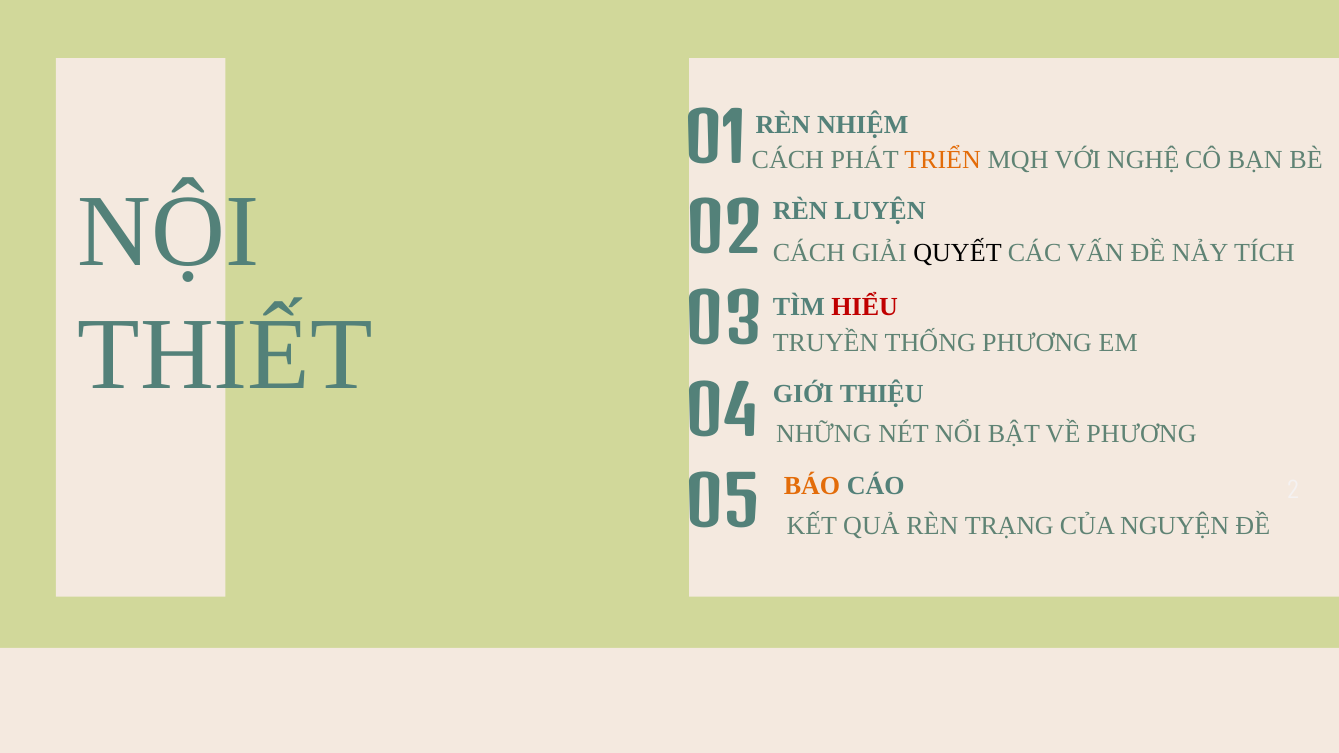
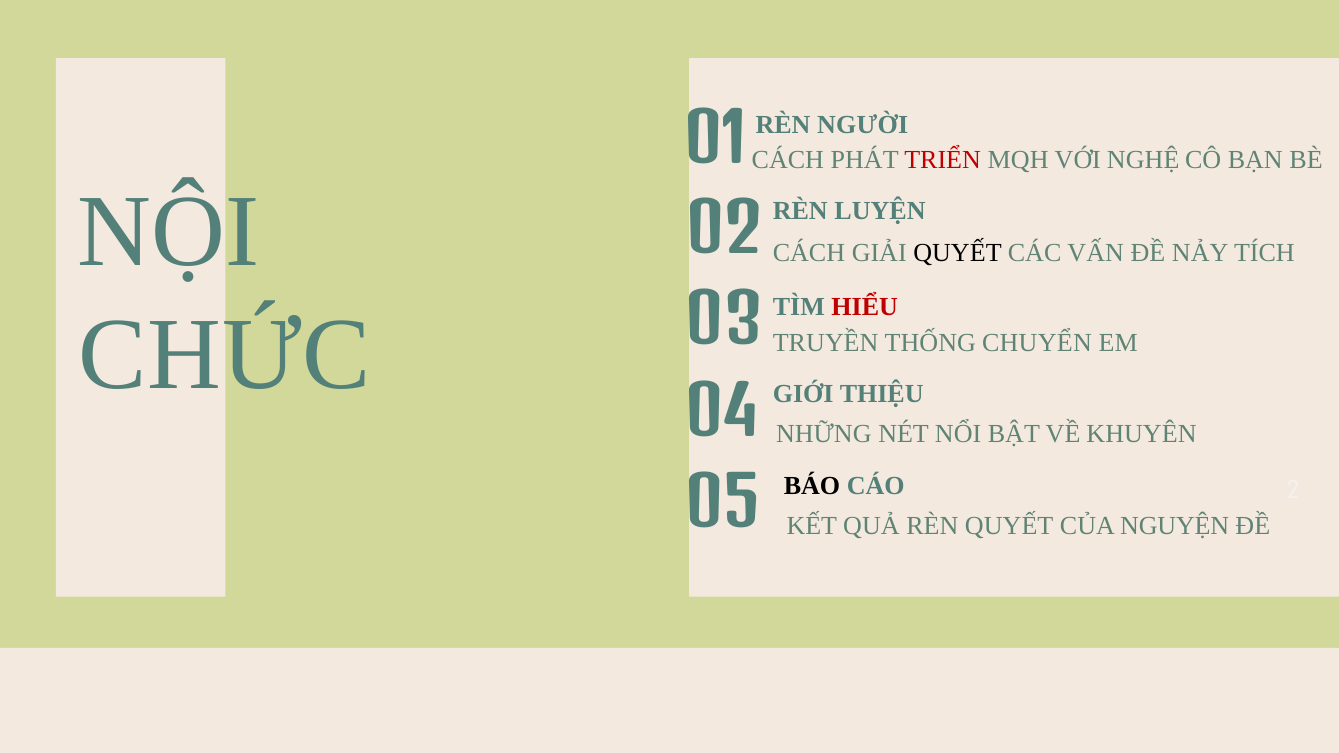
NHIỆM: NHIỆM -> NGƯỜI
TRIỂN colour: orange -> red
THIẾT: THIẾT -> CHỨC
THỐNG PHƯƠNG: PHƯƠNG -> CHUYỂN
VỀ PHƯƠNG: PHƯƠNG -> KHUYÊN
BÁO colour: orange -> black
RÈN TRẠNG: TRẠNG -> QUYẾT
